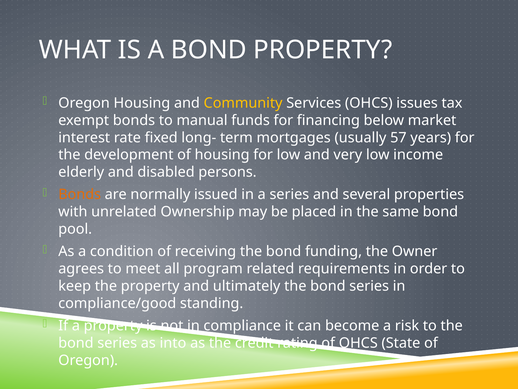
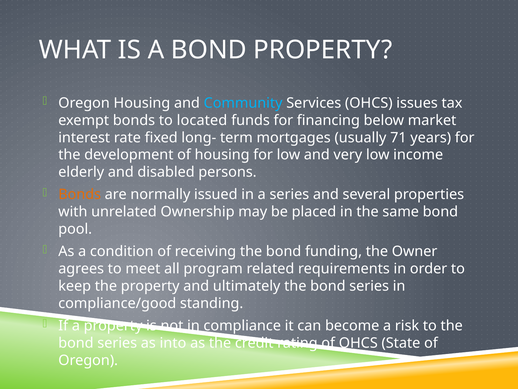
Community colour: yellow -> light blue
manual: manual -> located
57: 57 -> 71
